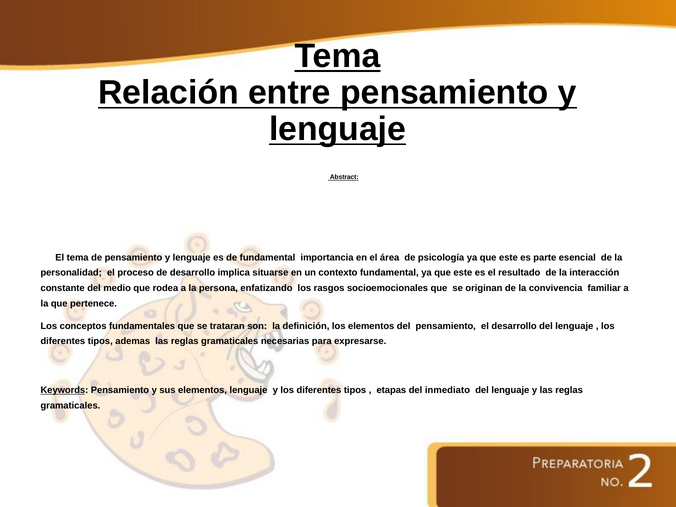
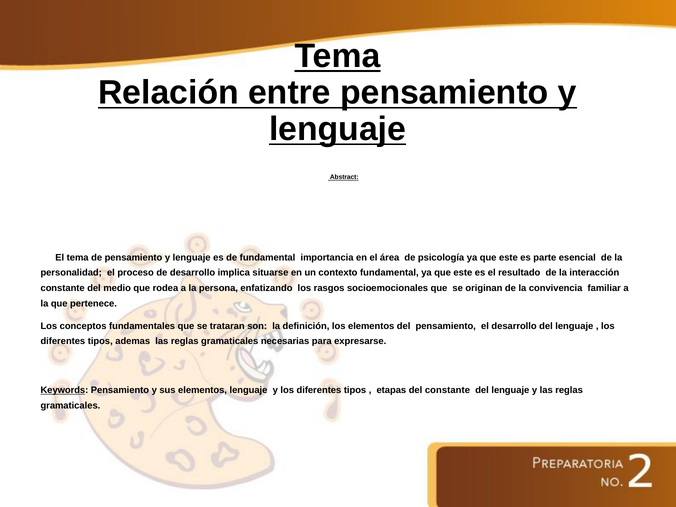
del inmediato: inmediato -> constante
